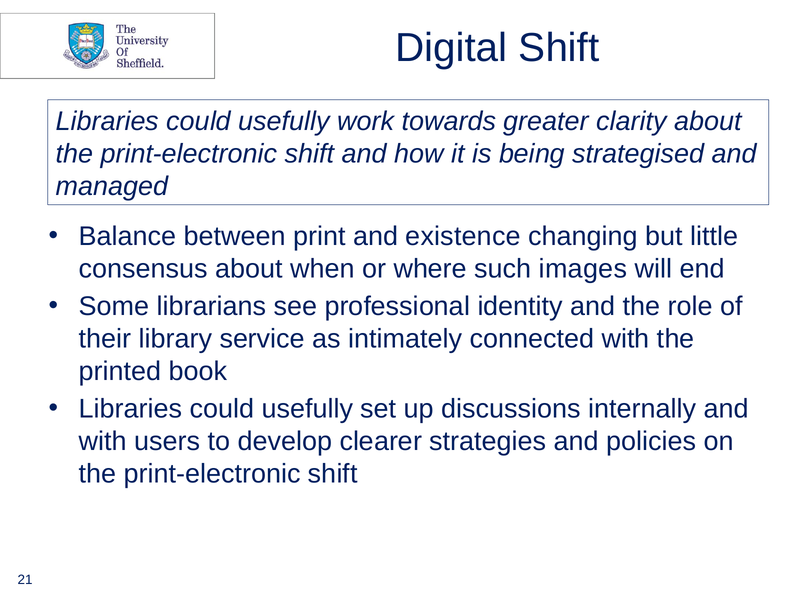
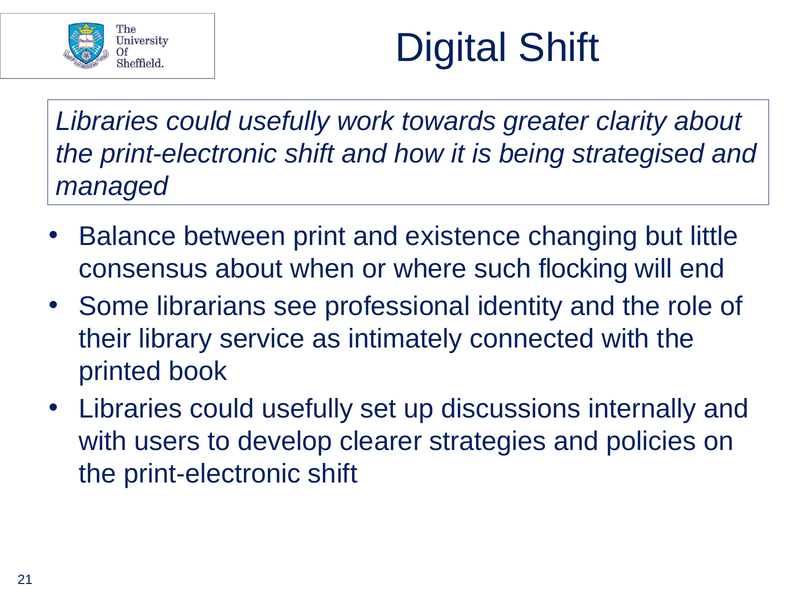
images: images -> flocking
